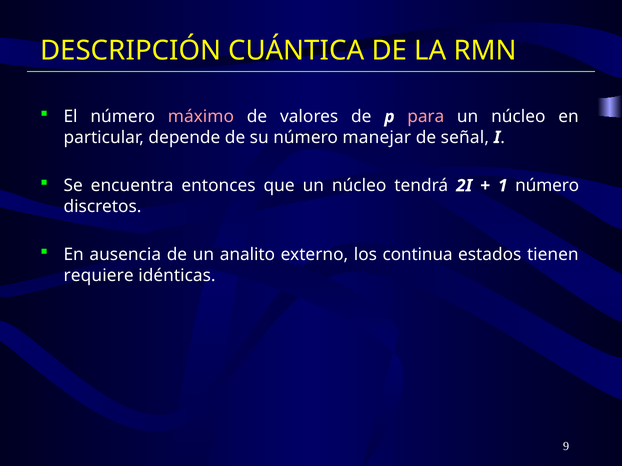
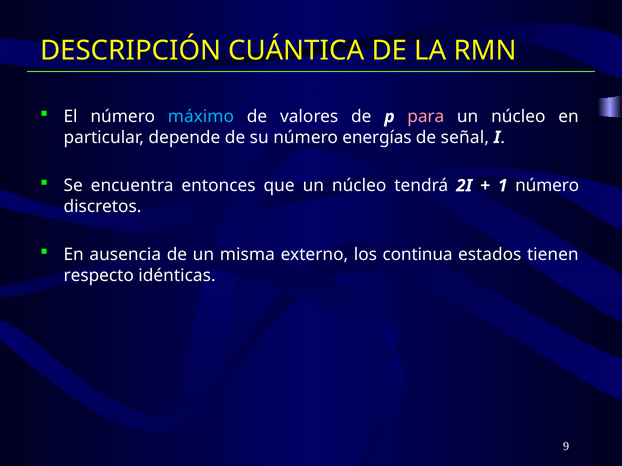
máximo colour: pink -> light blue
manejar: manejar -> energías
analito: analito -> misma
requiere: requiere -> respecto
